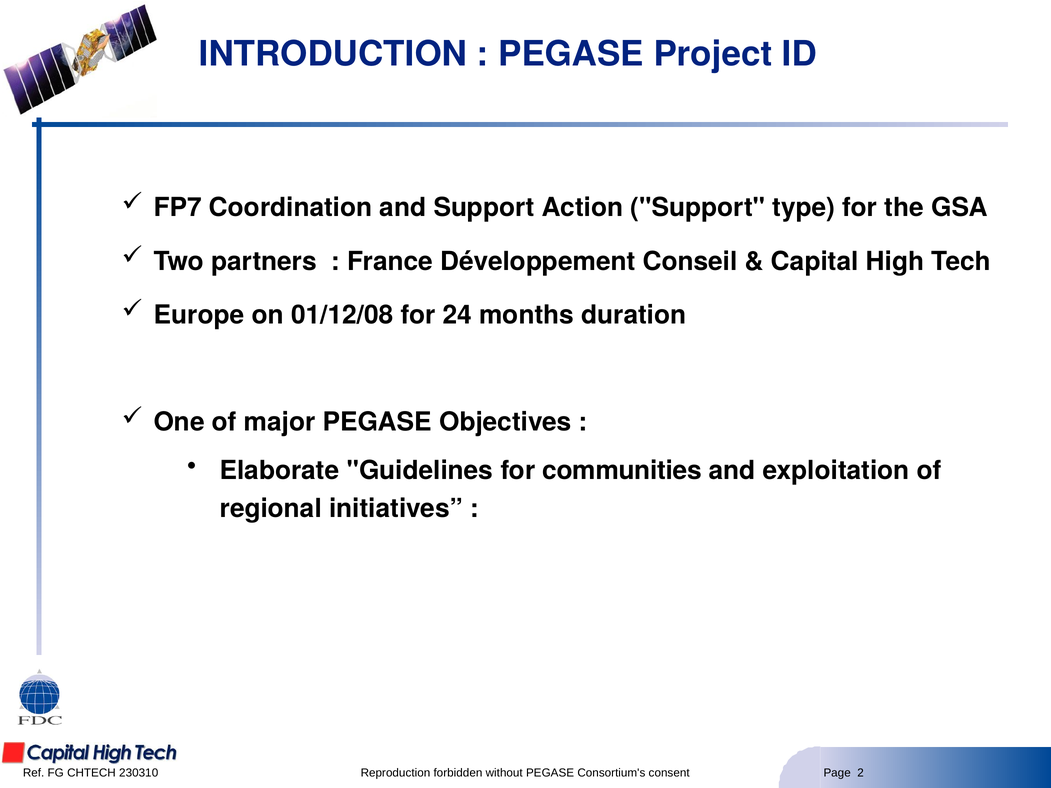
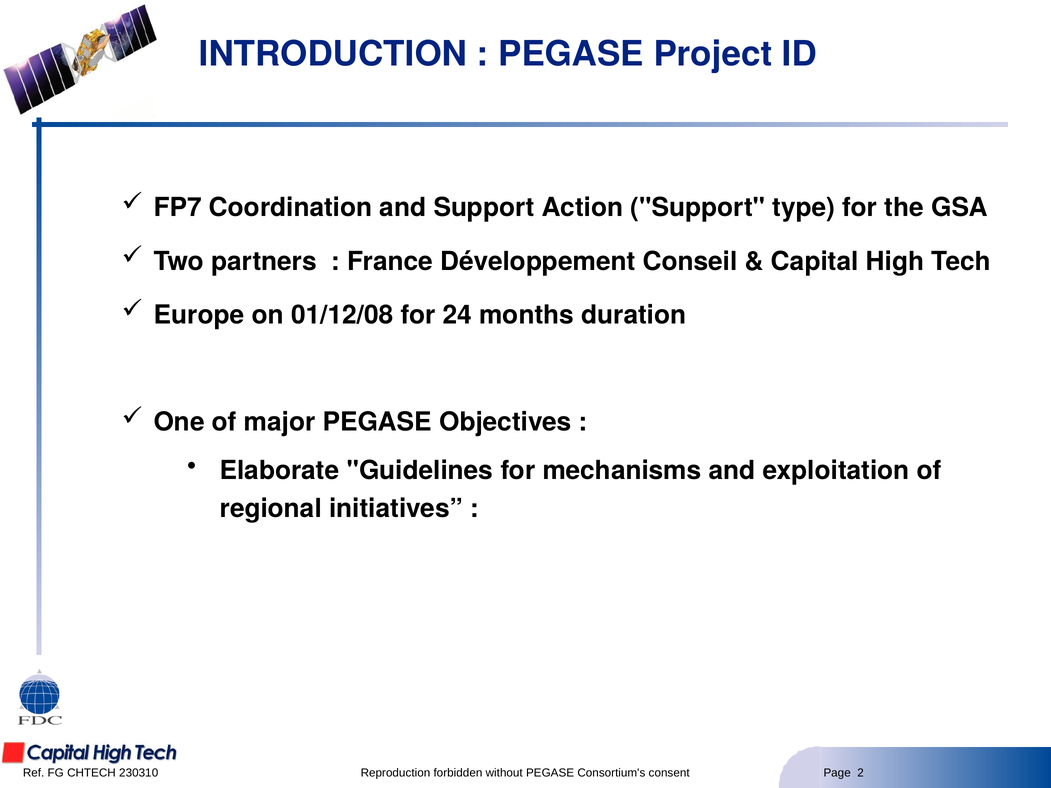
communities: communities -> mechanisms
